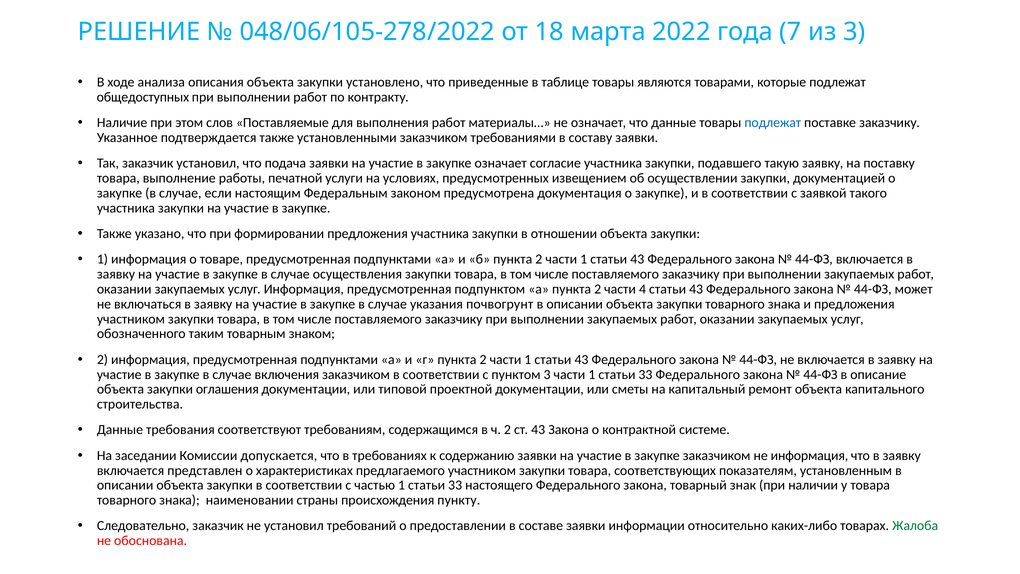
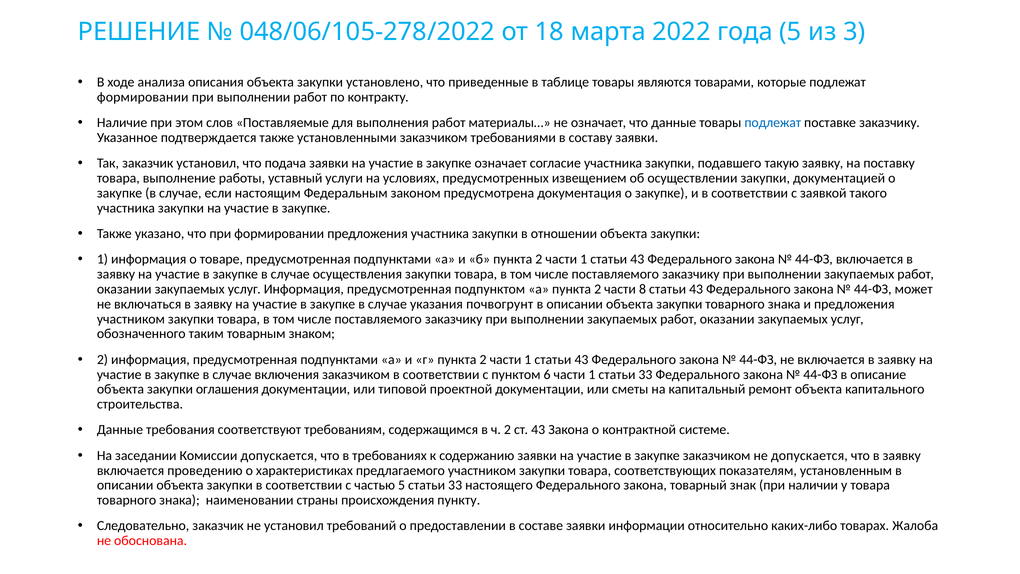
года 7: 7 -> 5
общедоступных at (143, 97): общедоступных -> формировании
печатной: печатной -> уставный
4: 4 -> 8
пунктом 3: 3 -> 6
не информация: информация -> допускается
представлен: представлен -> проведению
частью 1: 1 -> 5
Жалоба colour: green -> black
